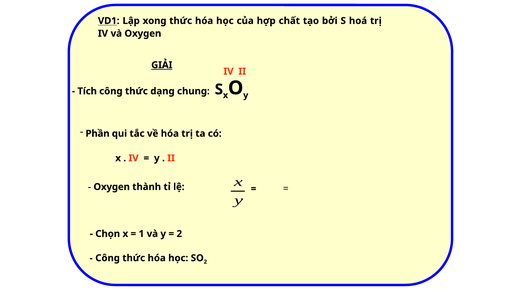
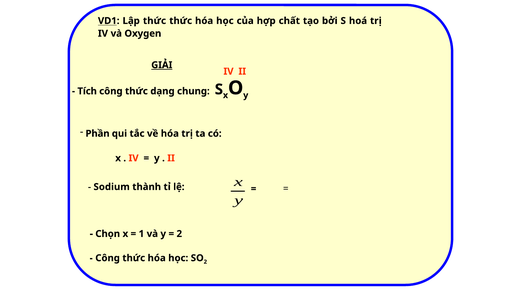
Lập xong: xong -> thức
Oxygen at (112, 187): Oxygen -> Sodium
